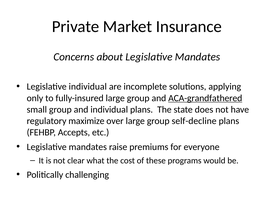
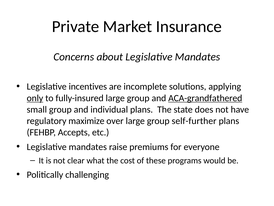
Legislative individual: individual -> incentives
only underline: none -> present
self-decline: self-decline -> self-further
